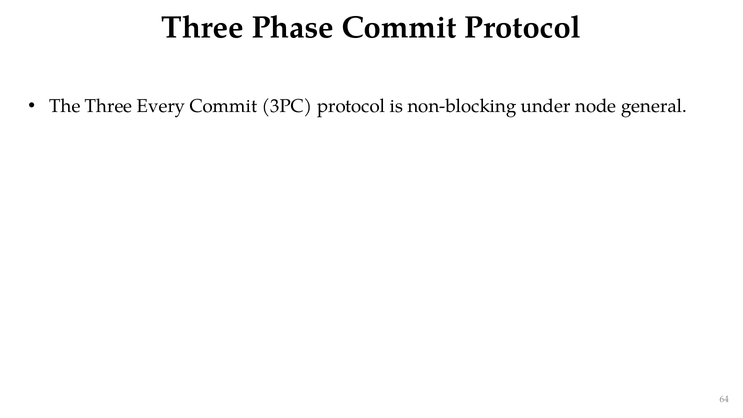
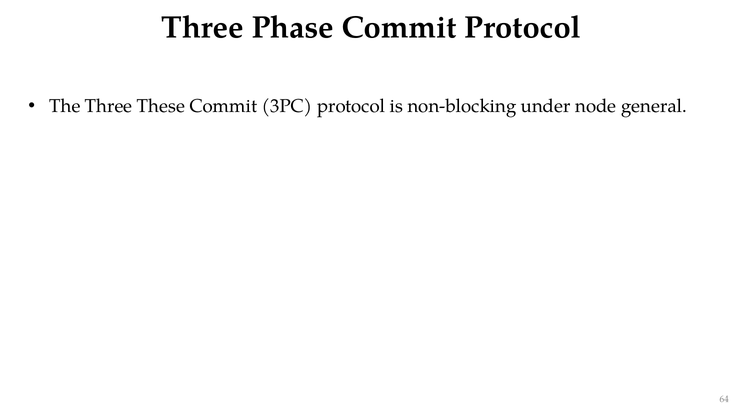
Every: Every -> These
